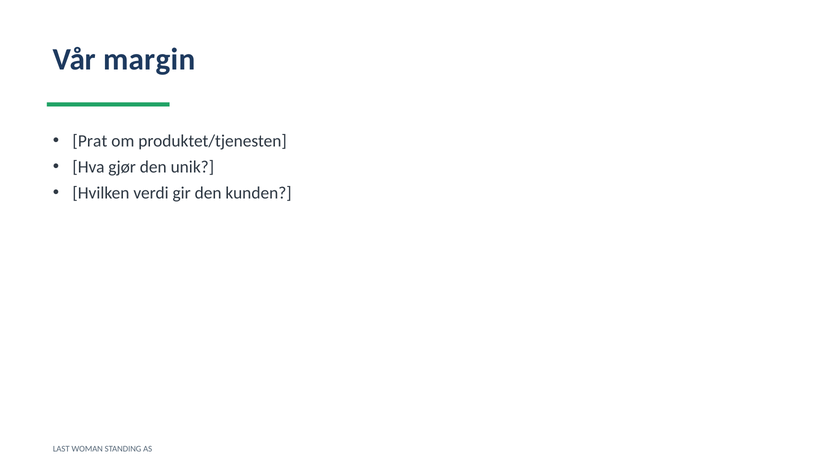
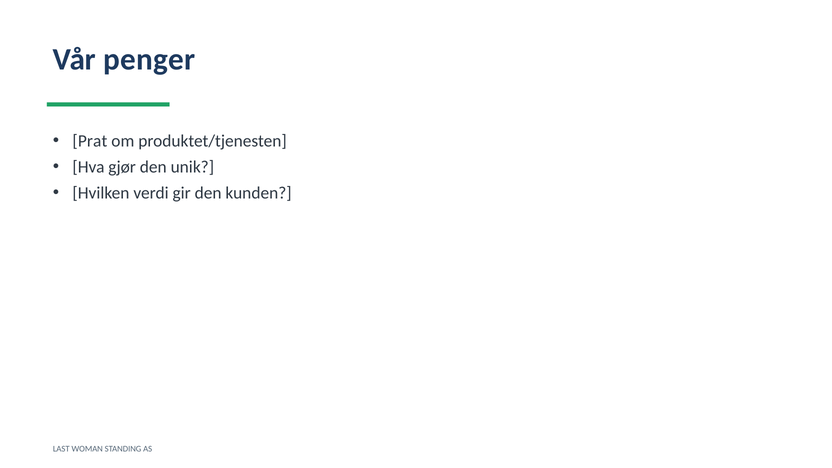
margin: margin -> penger
